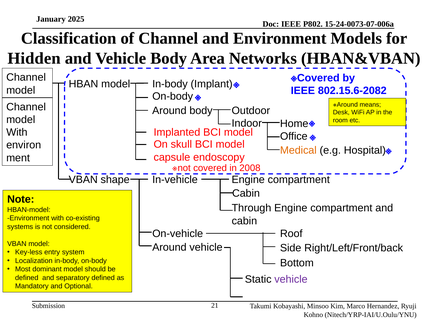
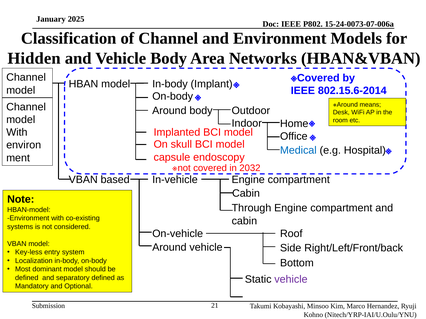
802.15.6-2082: 802.15.6-2082 -> 802.15.6-2014
Medical colour: orange -> blue
2008: 2008 -> 2032
shape: shape -> based
